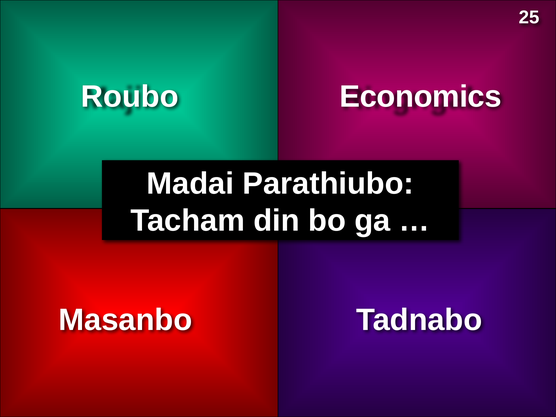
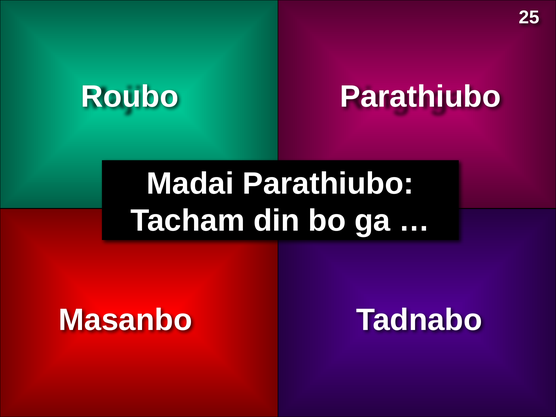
Economics at (421, 97): Economics -> Parathiubo
